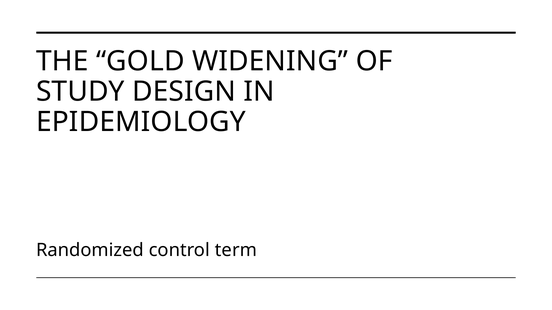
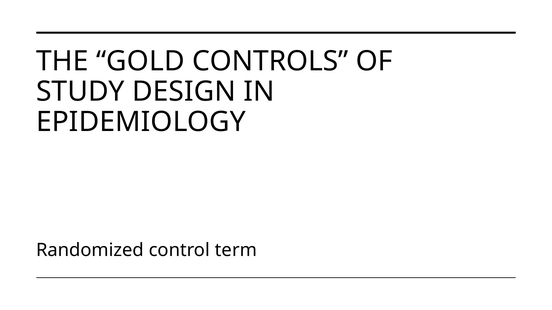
WIDENING: WIDENING -> CONTROLS
